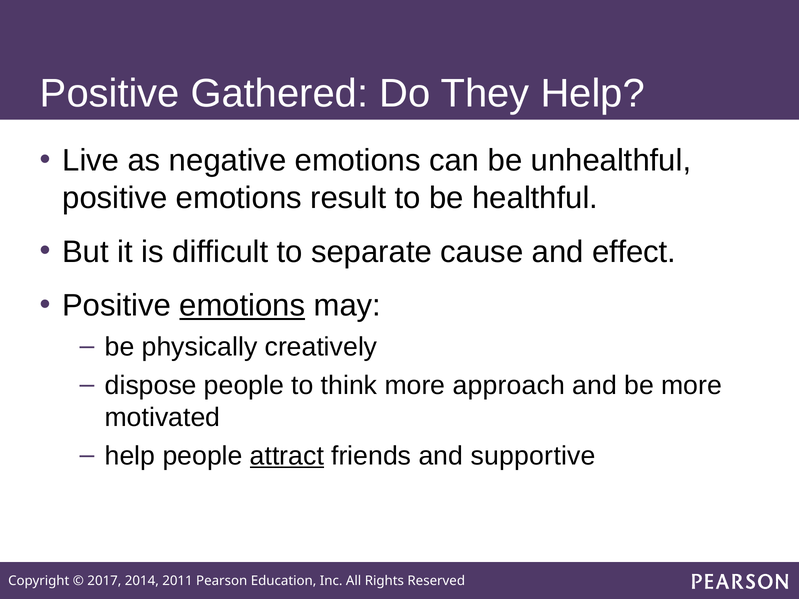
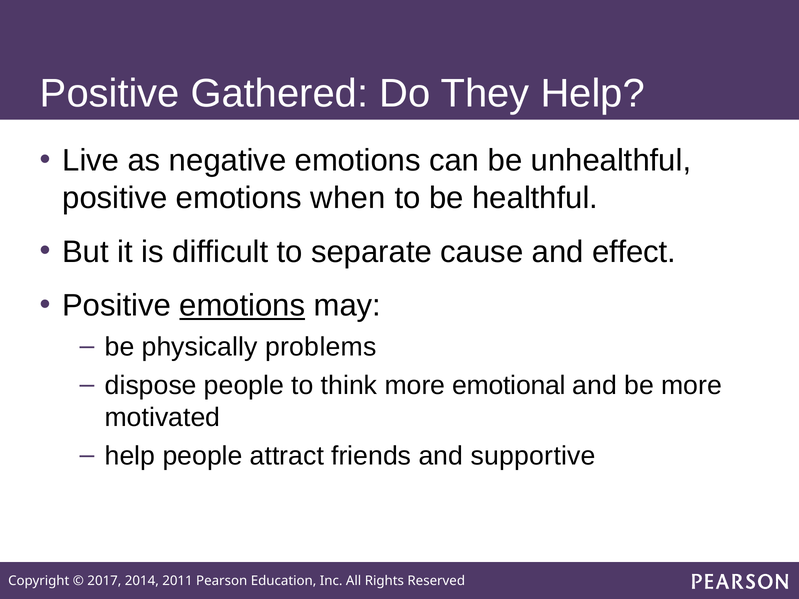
result: result -> when
creatively: creatively -> problems
approach: approach -> emotional
attract underline: present -> none
